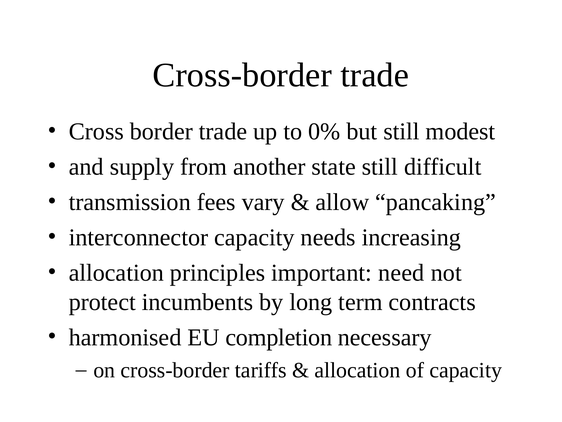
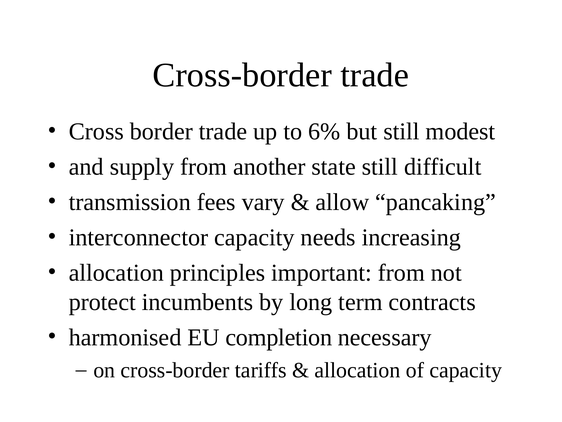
0%: 0% -> 6%
important need: need -> from
